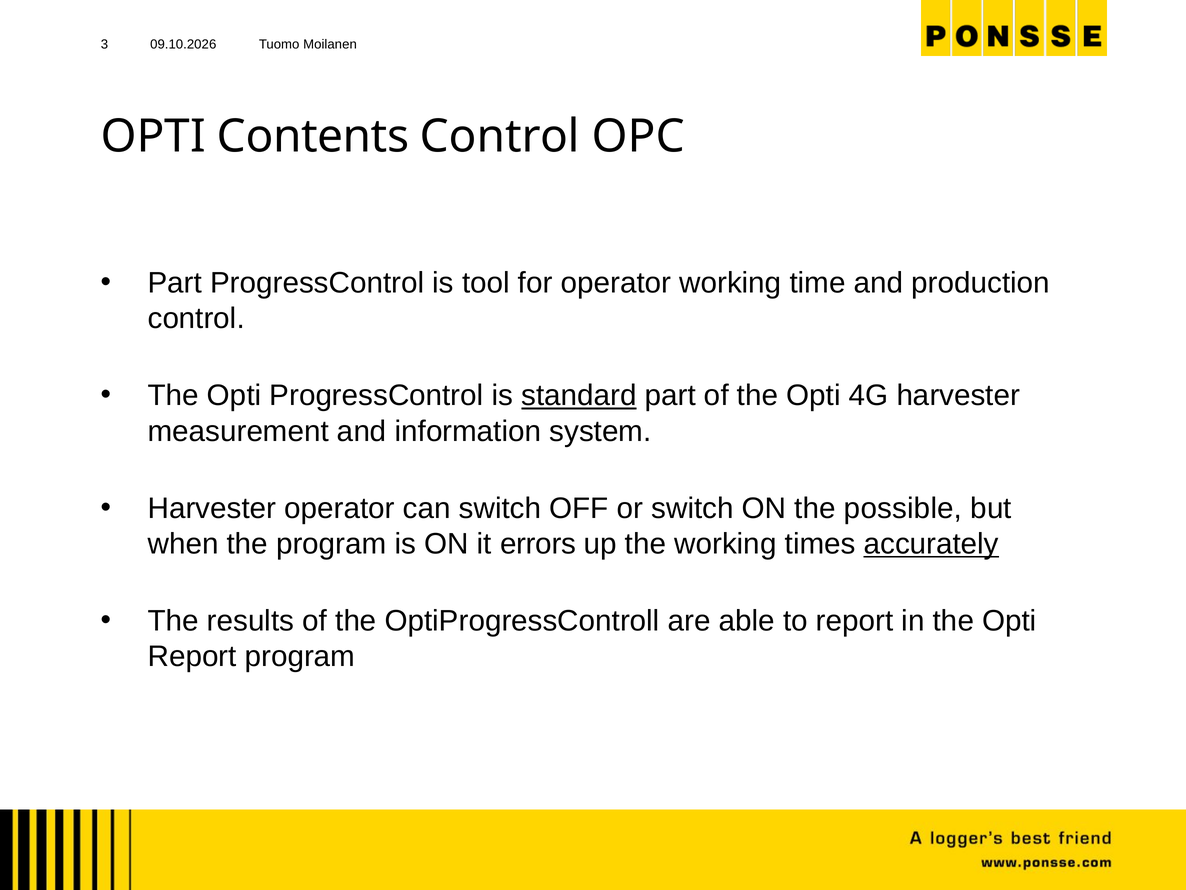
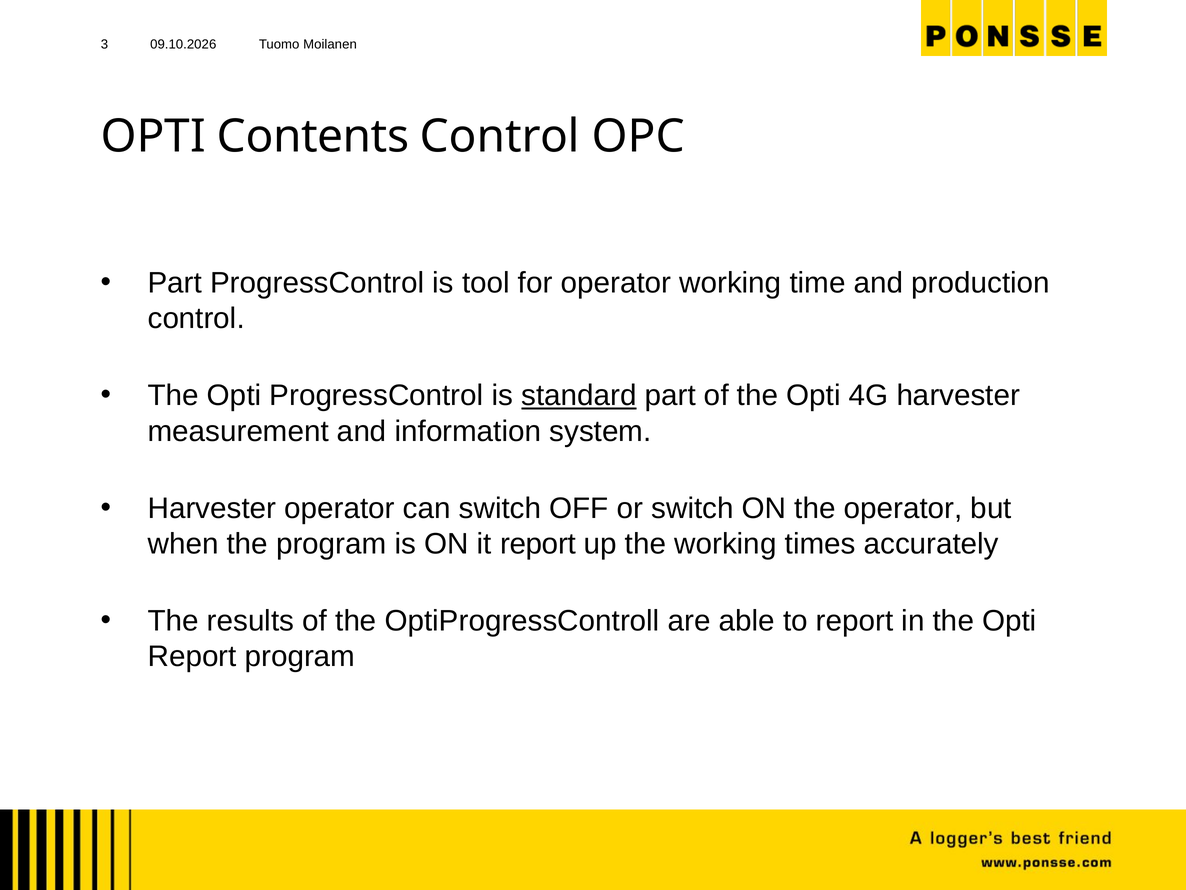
the possible: possible -> operator
it errors: errors -> report
accurately underline: present -> none
